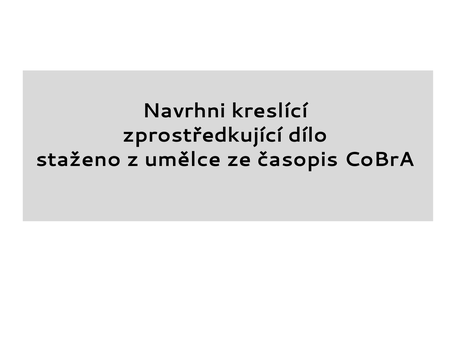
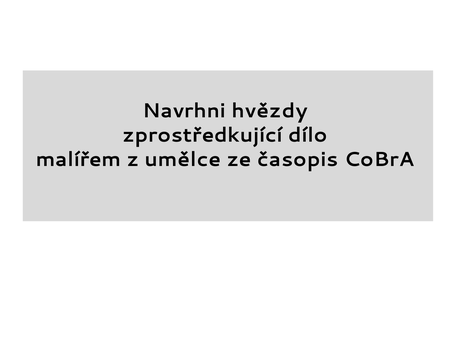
kreslící: kreslící -> hvězdy
staženo: staženo -> malířem
